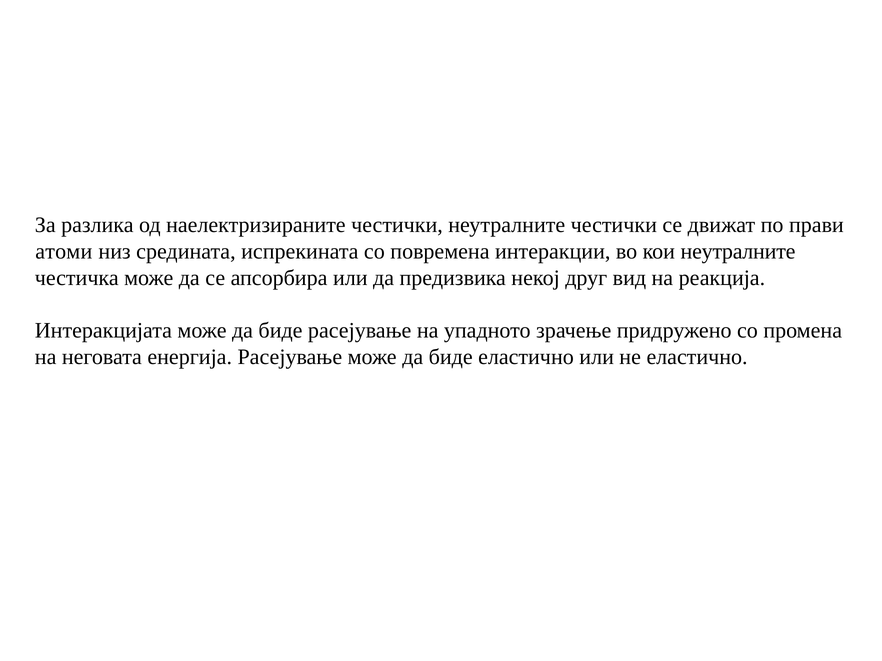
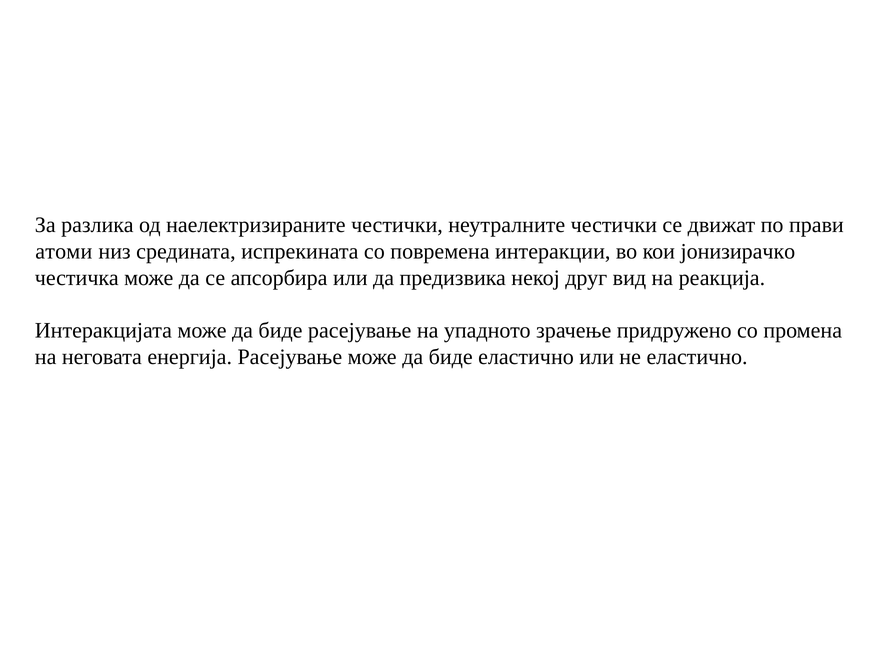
кои неутралните: неутралните -> јонизирачко
